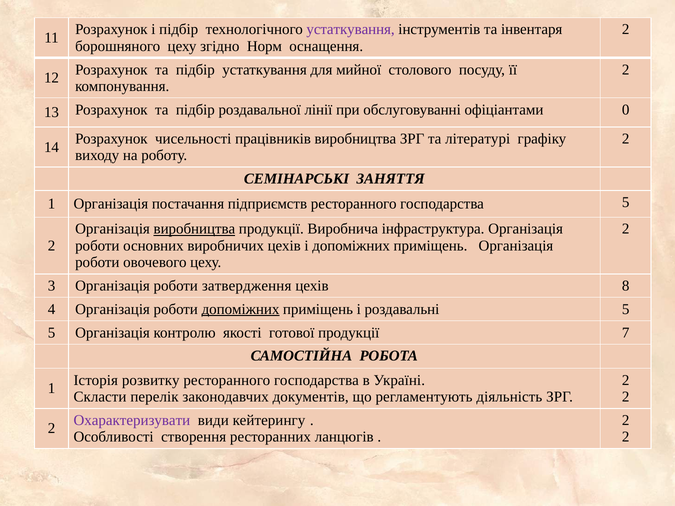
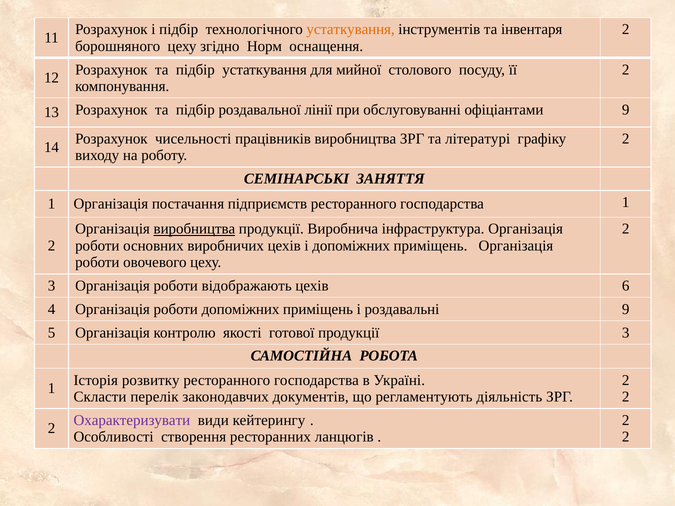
устаткування at (351, 29) colour: purple -> orange
офіціантами 0: 0 -> 9
господарства 5: 5 -> 1
затвердження: затвердження -> відображають
8: 8 -> 6
допоміжних at (241, 309) underline: present -> none
роздавальні 5: 5 -> 9
продукції 7: 7 -> 3
